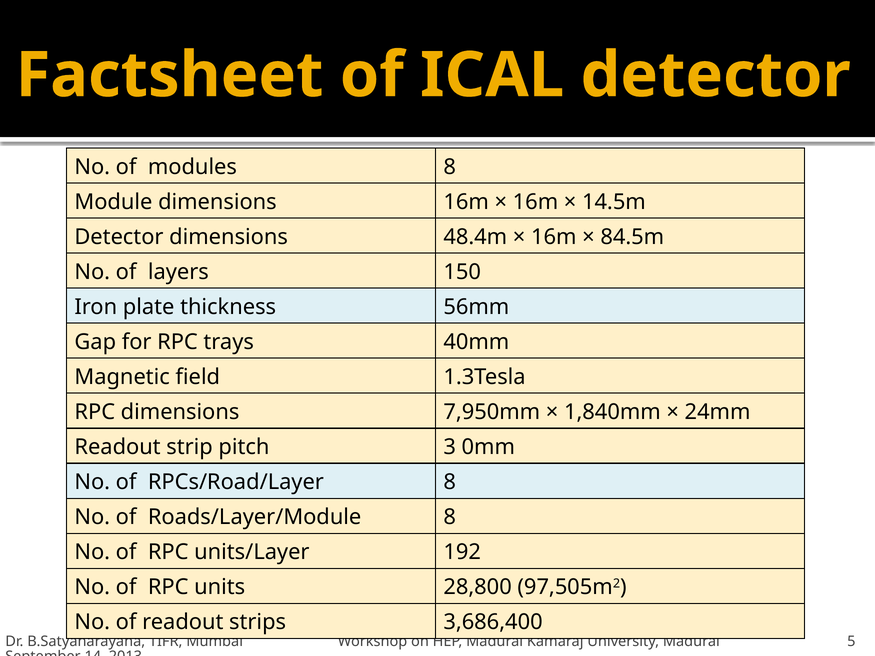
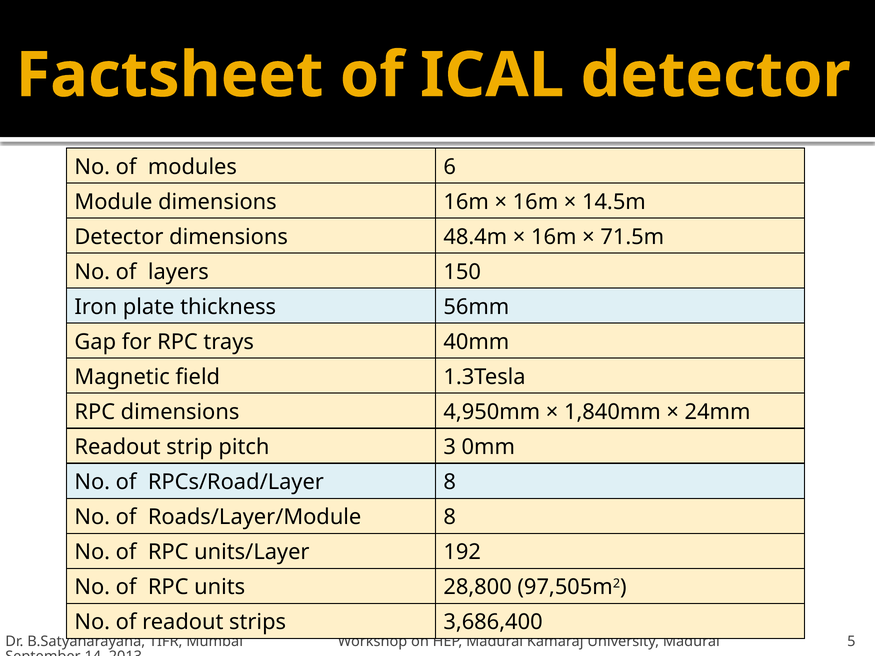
modules 8: 8 -> 6
84.5m: 84.5m -> 71.5m
7,950mm: 7,950mm -> 4,950mm
